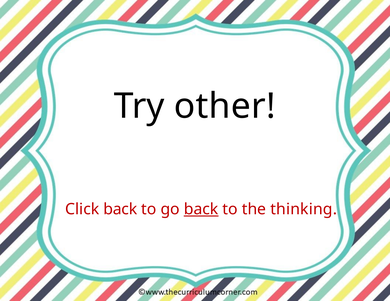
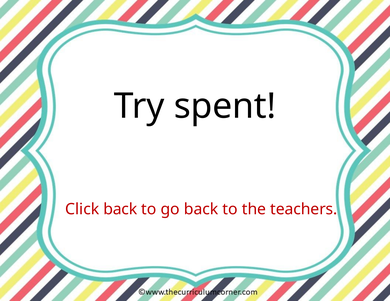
other: other -> spent
back at (201, 209) underline: present -> none
thinking: thinking -> teachers
